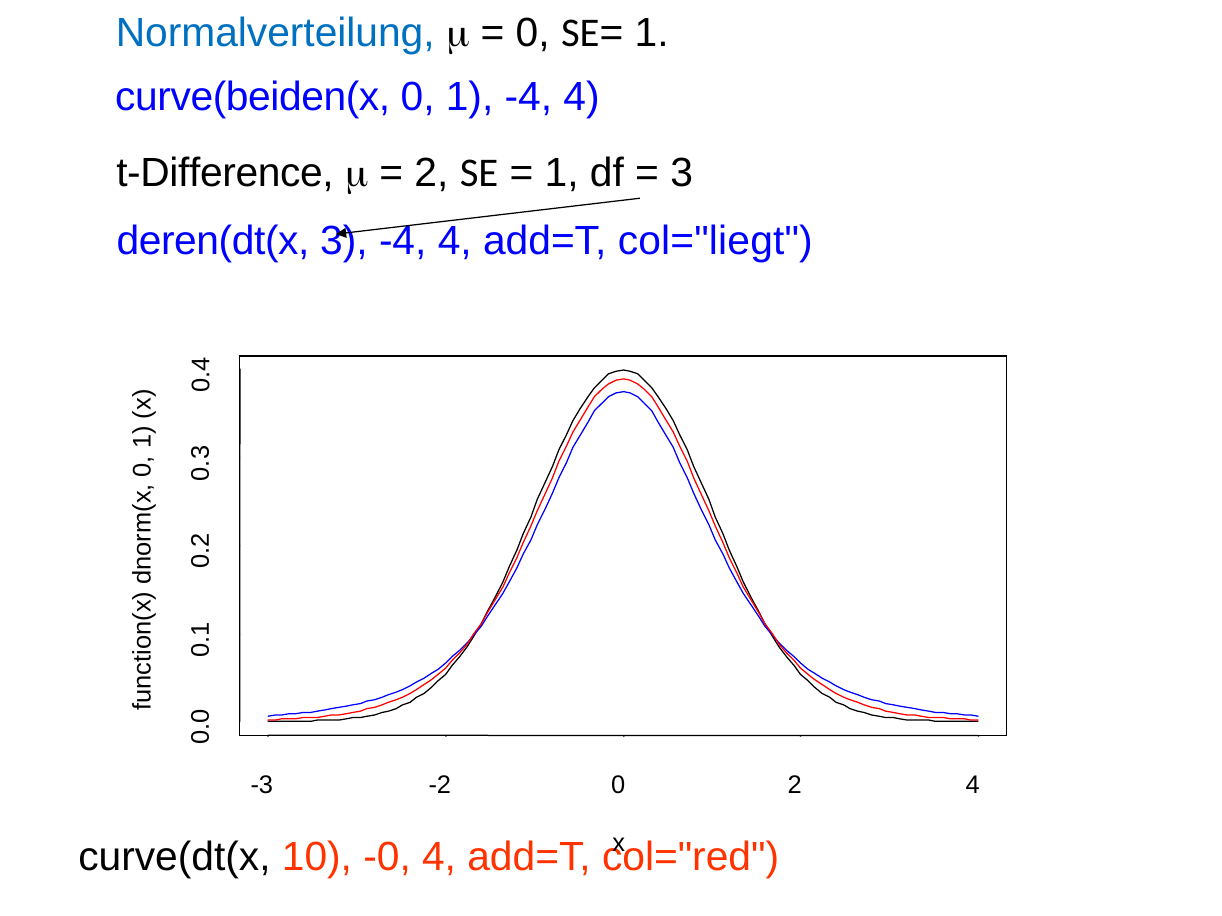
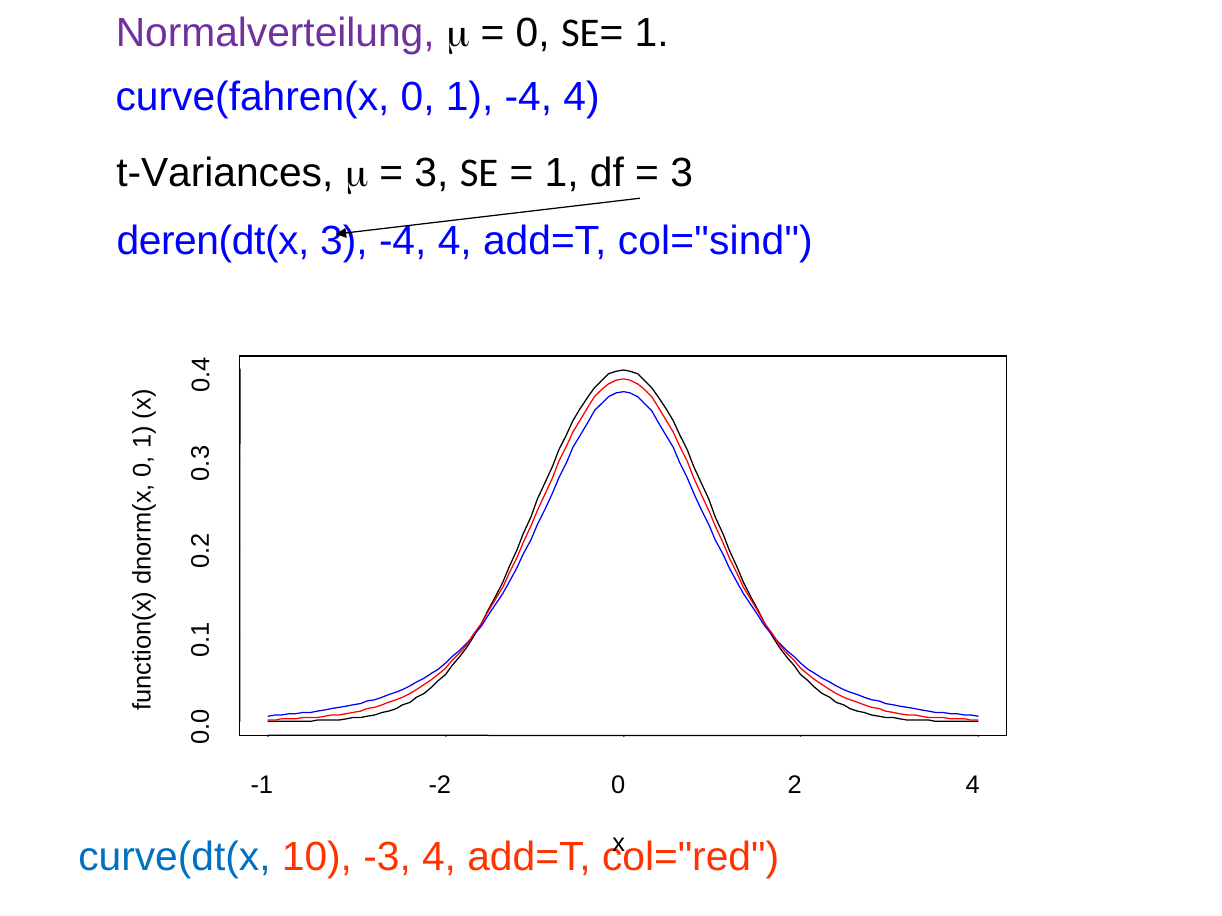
Normalverteilung colour: blue -> purple
curve(beiden(x: curve(beiden(x -> curve(fahren(x
t-Difference: t-Difference -> t-Variances
2 at (431, 173): 2 -> 3
col="liegt: col="liegt -> col="sind
-3: -3 -> -1
curve(dt(x colour: black -> blue
-0: -0 -> -3
